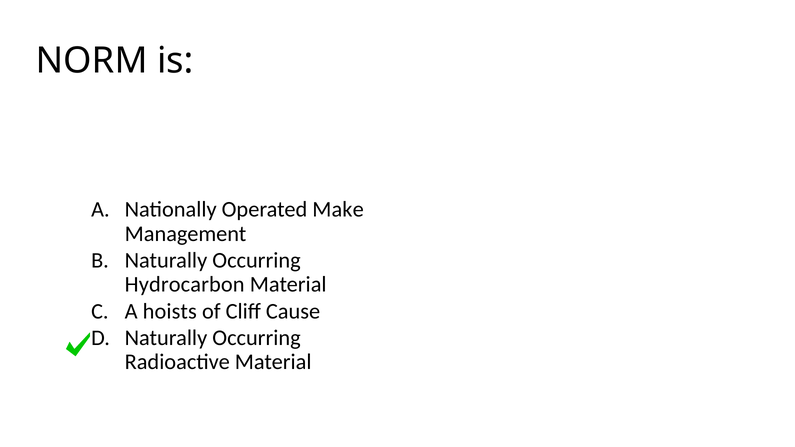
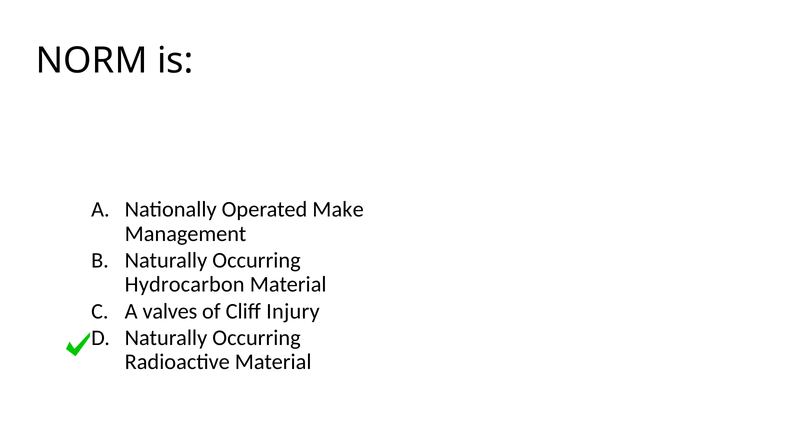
hoists: hoists -> valves
Cause: Cause -> Injury
